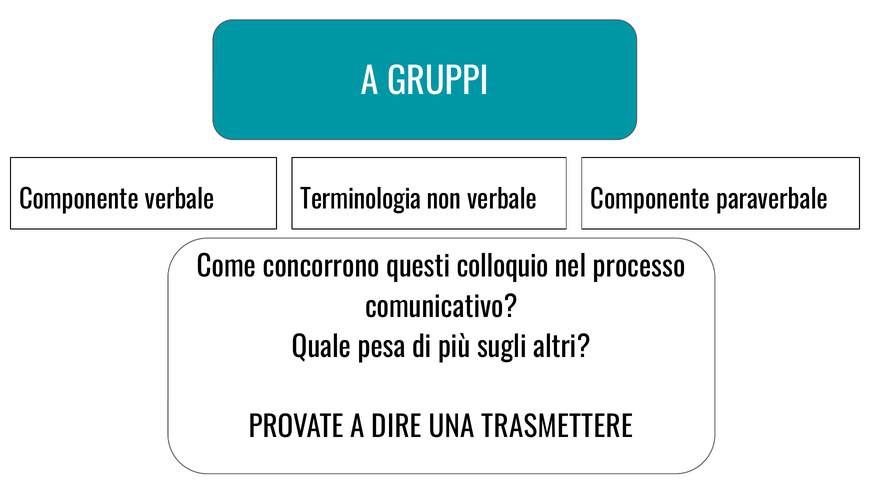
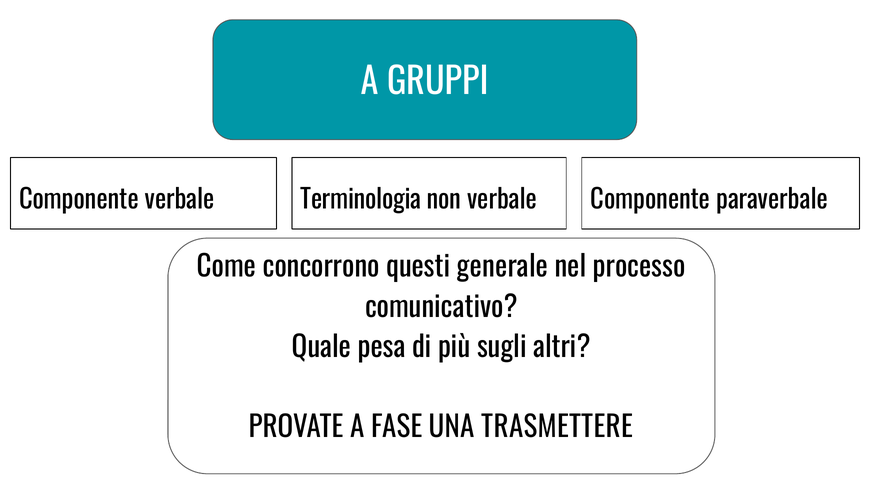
colloquio: colloquio -> generale
DIRE: DIRE -> FASE
